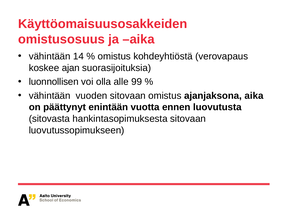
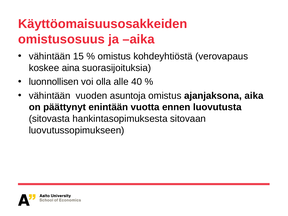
14: 14 -> 15
ajan: ajan -> aina
99: 99 -> 40
vuoden sitovaan: sitovaan -> asuntoja
